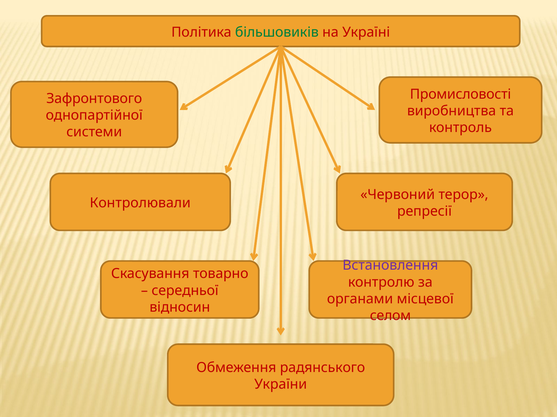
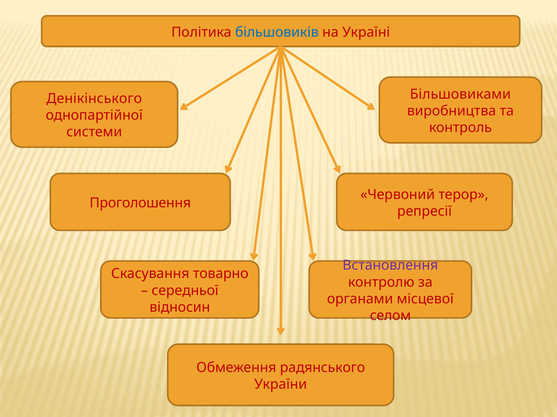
більшовиків colour: green -> blue
Промисловості: Промисловості -> Більшовиками
Зафронтового: Зафронтового -> Денікінського
Контролювали: Контролювали -> Проголошення
